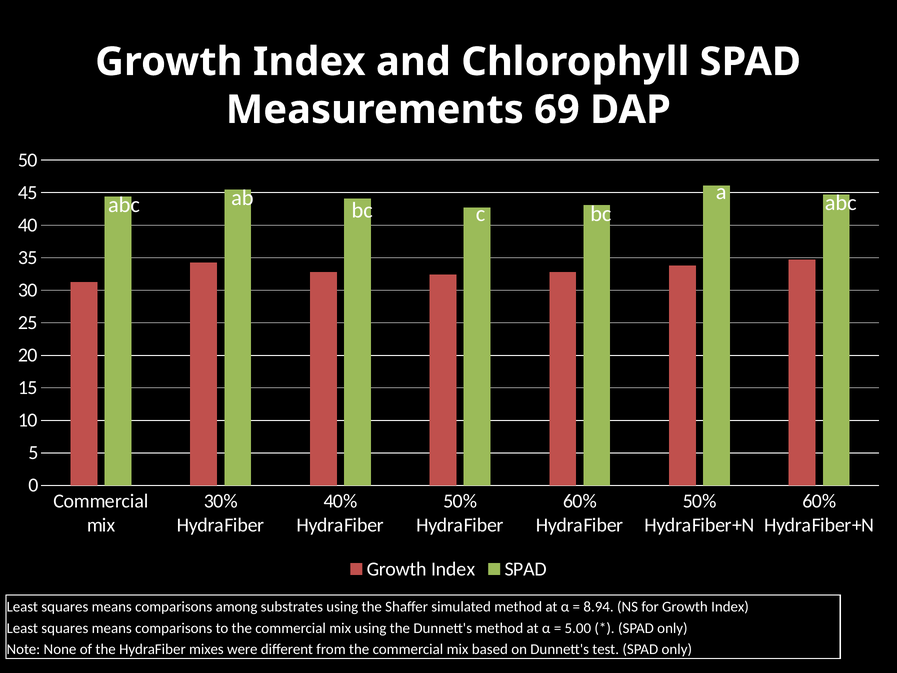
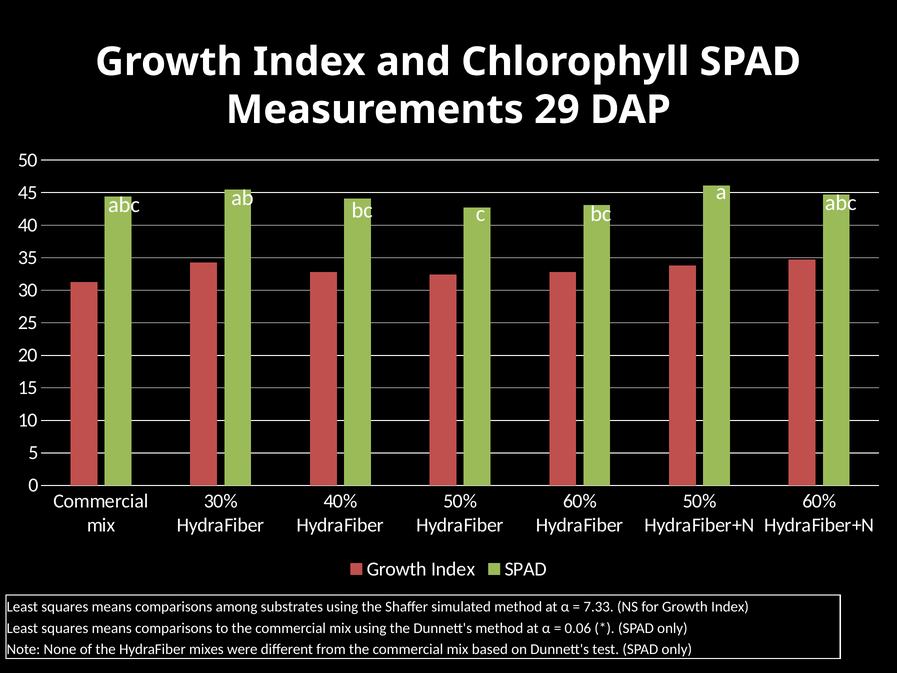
69: 69 -> 29
8.94: 8.94 -> 7.33
5.00: 5.00 -> 0.06
